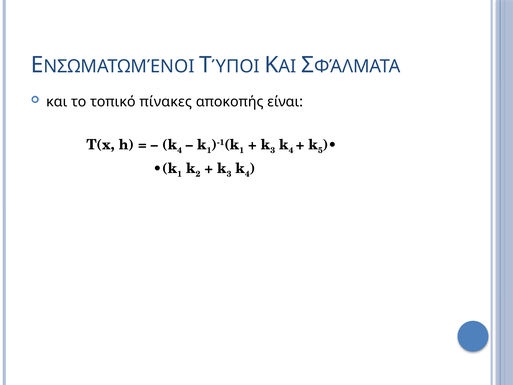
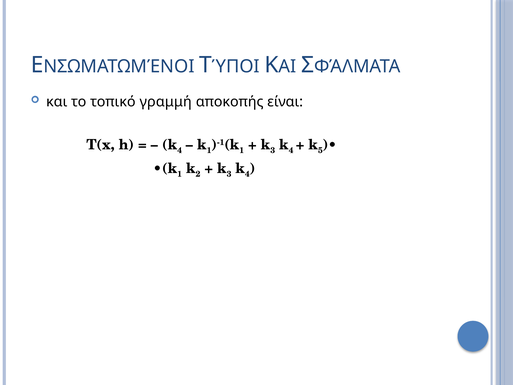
πίνακες: πίνακες -> γραμμή
